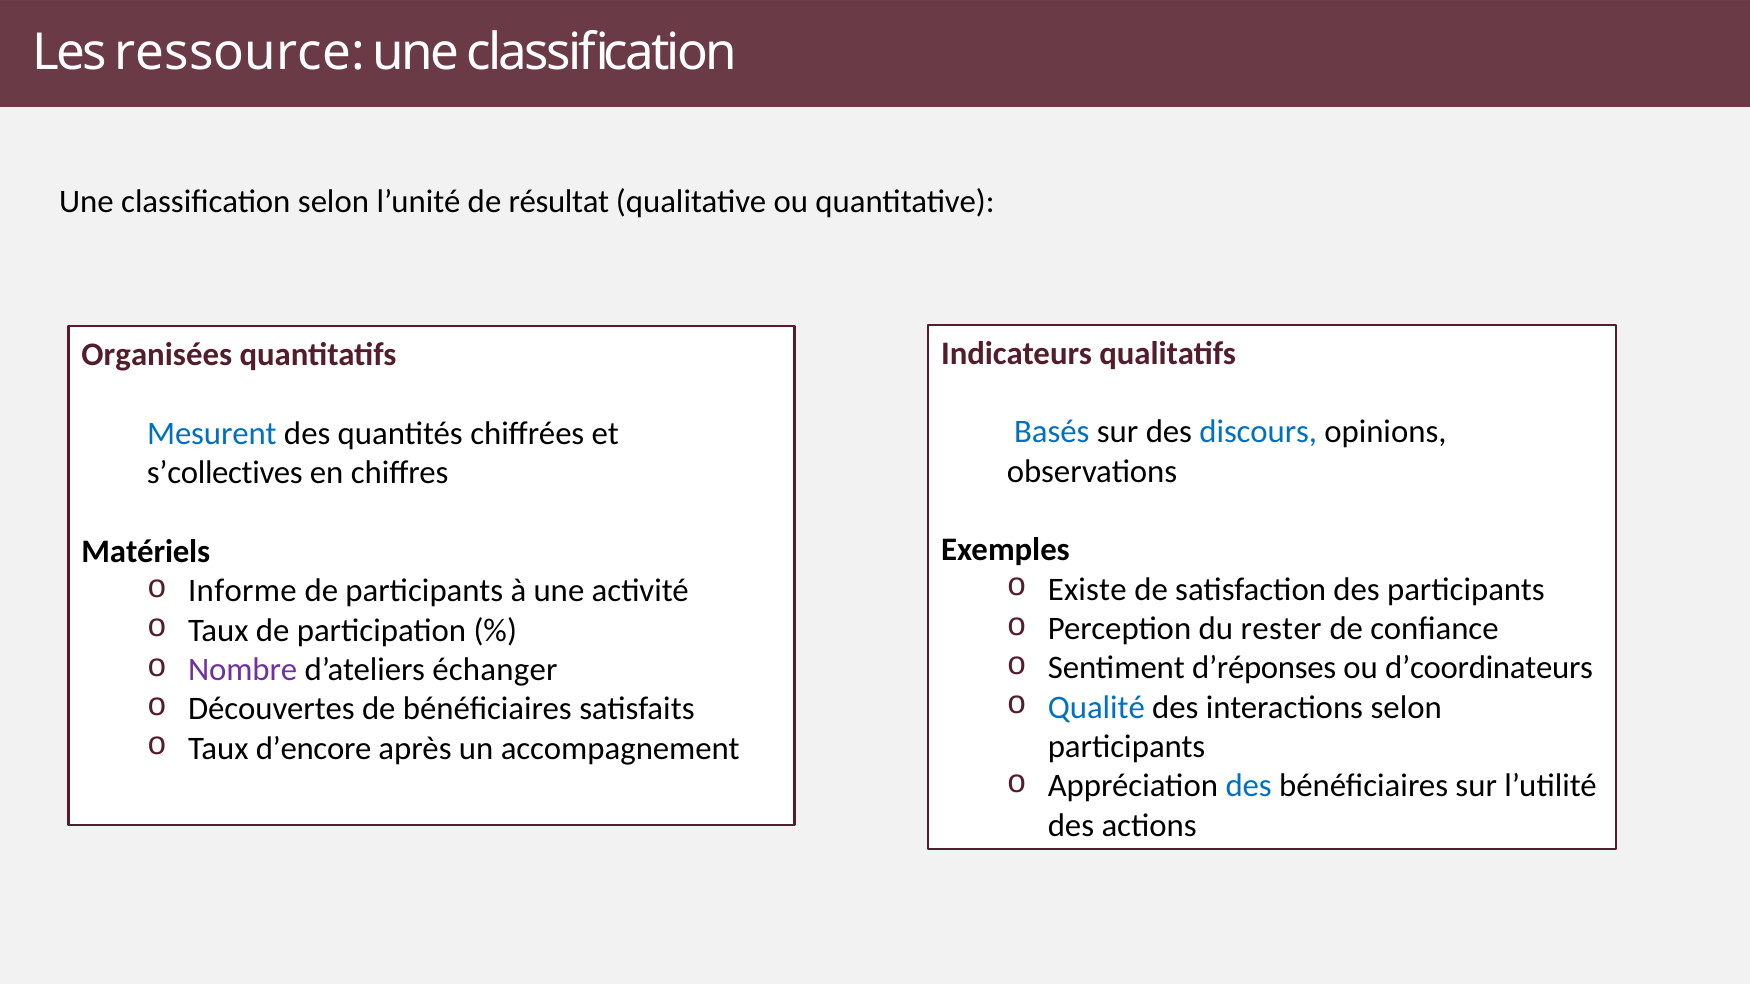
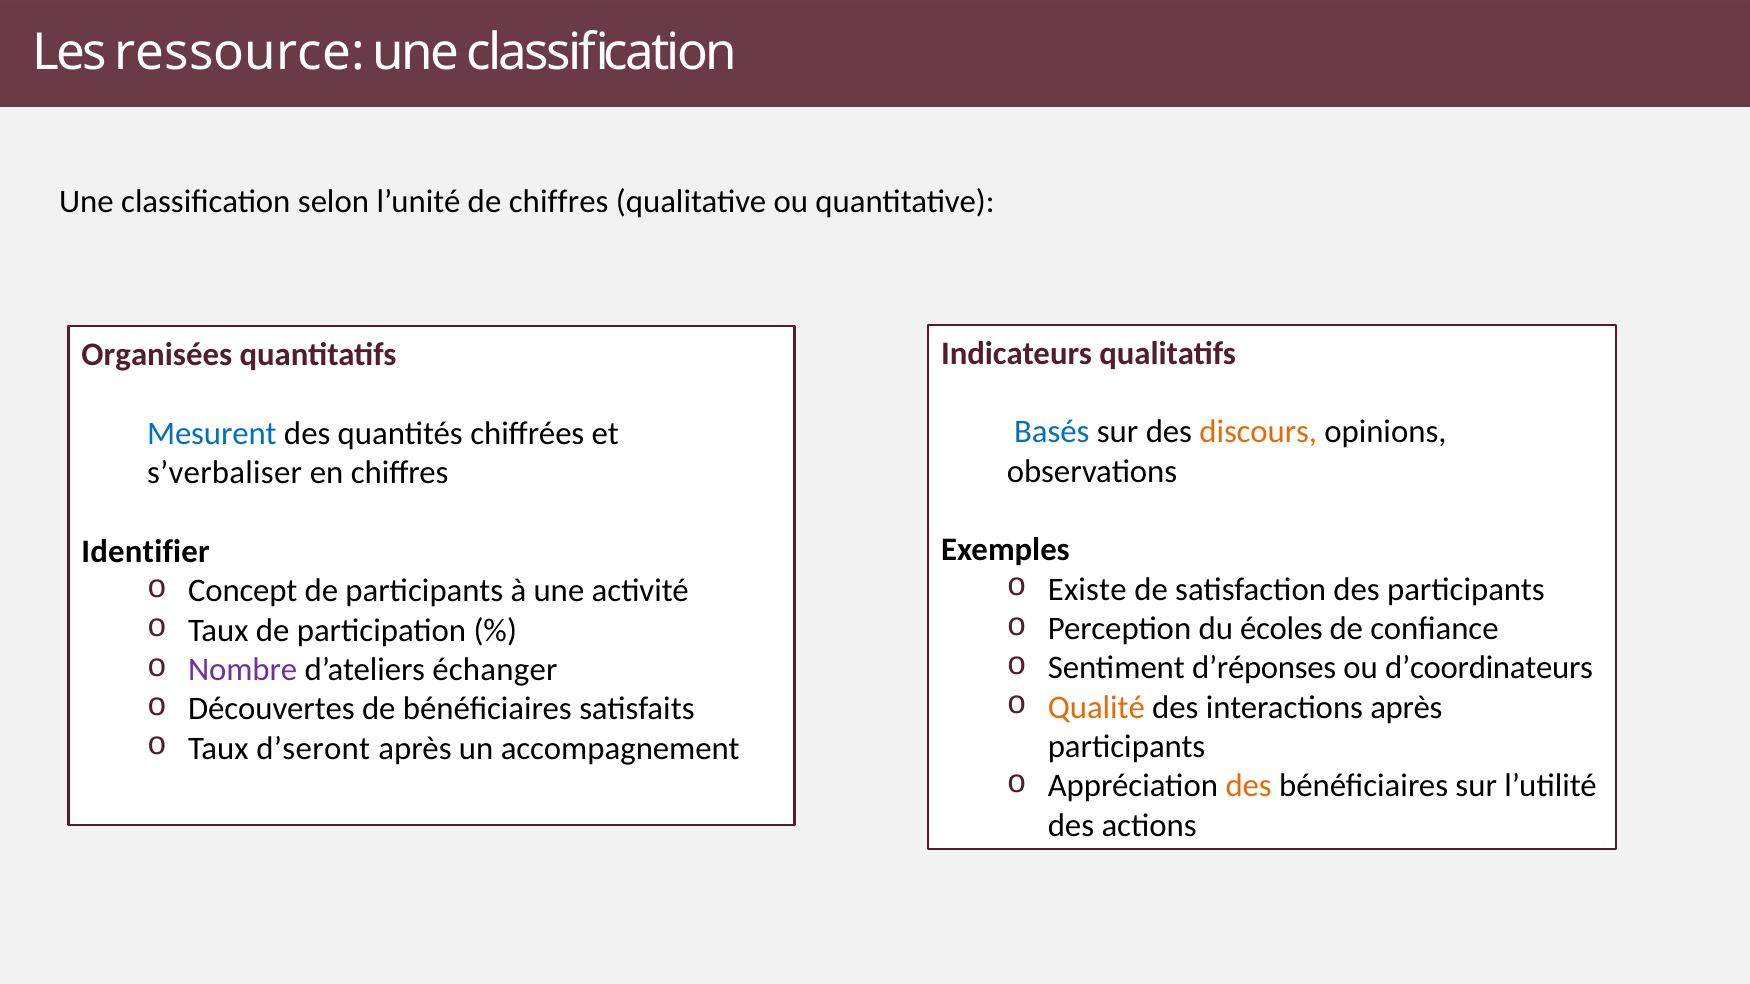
de résultat: résultat -> chiffres
discours colour: blue -> orange
s’collectives: s’collectives -> s’verbaliser
Matériels: Matériels -> Identifier
Informe: Informe -> Concept
rester: rester -> écoles
Qualité colour: blue -> orange
interactions selon: selon -> après
d’encore: d’encore -> d’seront
des at (1249, 786) colour: blue -> orange
